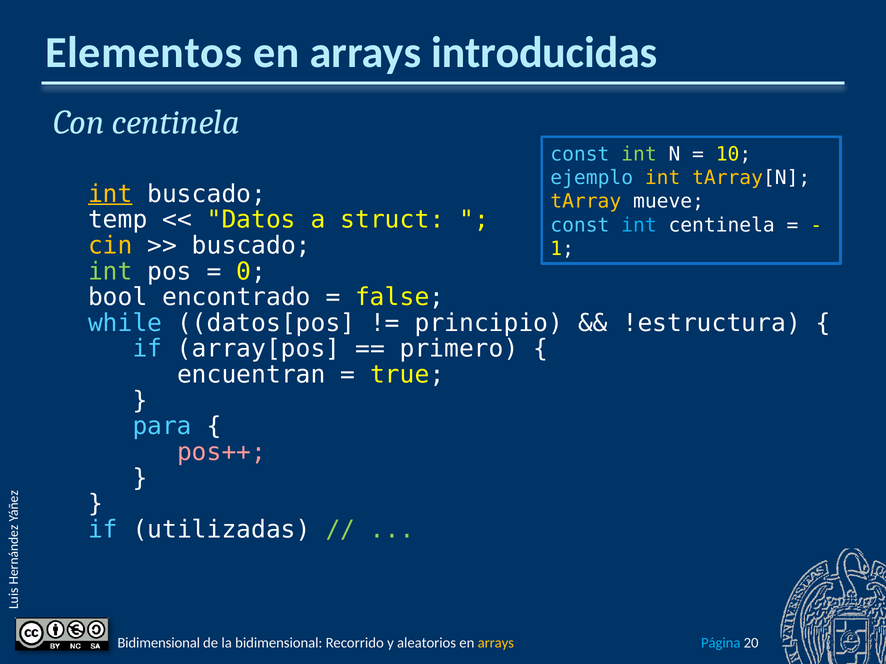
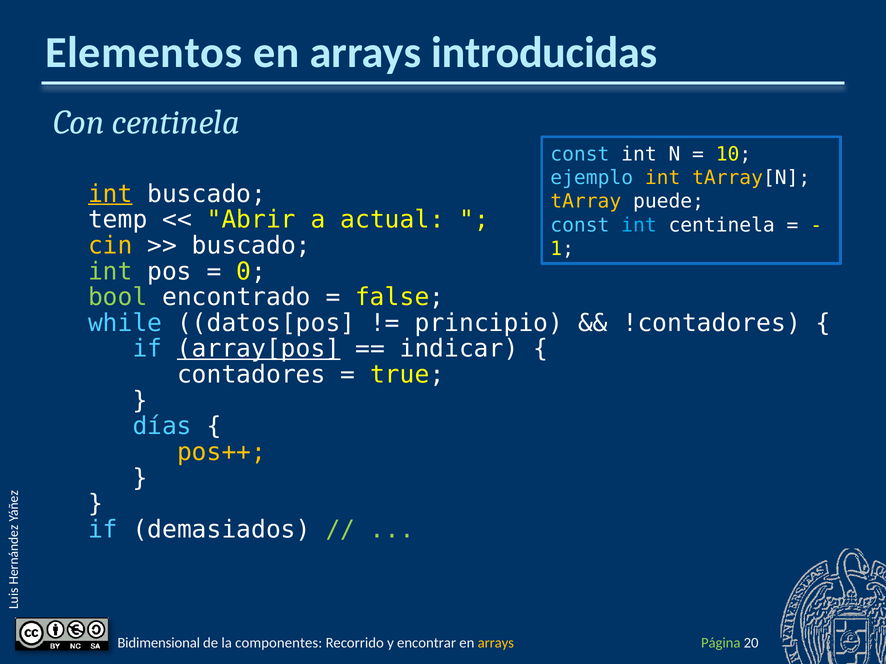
int at (639, 154) colour: light green -> white
mueve: mueve -> puede
Datos: Datos -> Abrir
struct: struct -> actual
bool colour: white -> light green
!estructura: !estructura -> !contadores
array[pos underline: none -> present
primero: primero -> indicar
encuentran: encuentran -> contadores
para: para -> días
pos++ colour: pink -> yellow
utilizadas: utilizadas -> demasiados
la bidimensional: bidimensional -> componentes
aleatorios: aleatorios -> encontrar
Página colour: light blue -> light green
